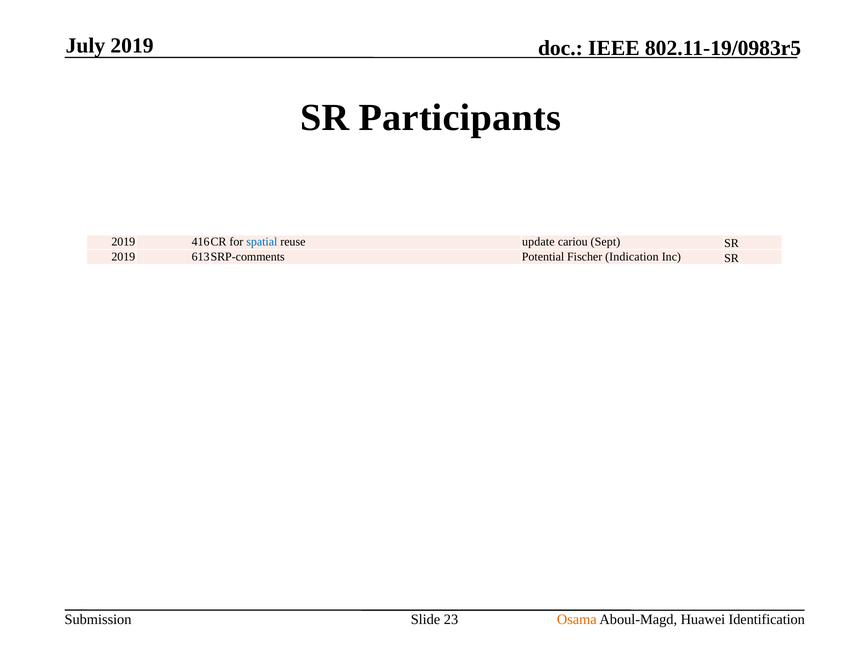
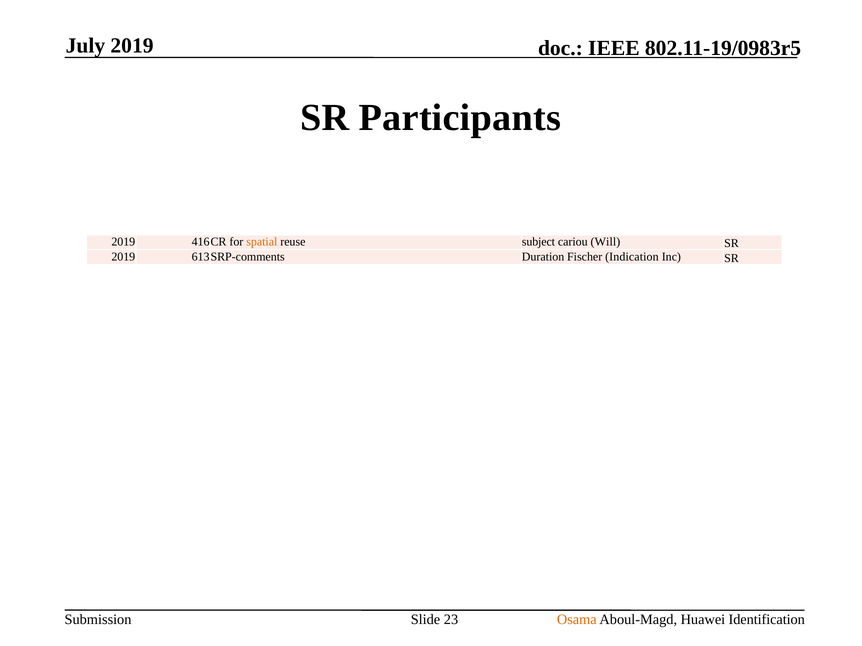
spatial colour: blue -> orange
update: update -> subject
Sept: Sept -> Will
Potential: Potential -> Duration
